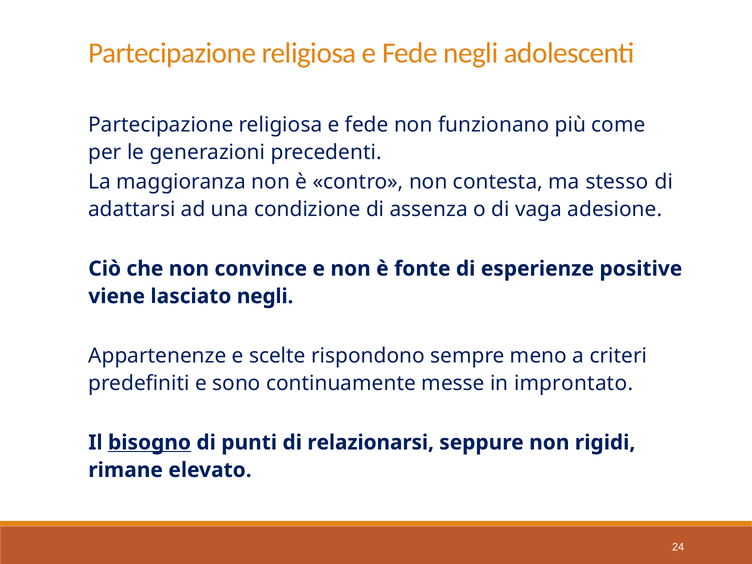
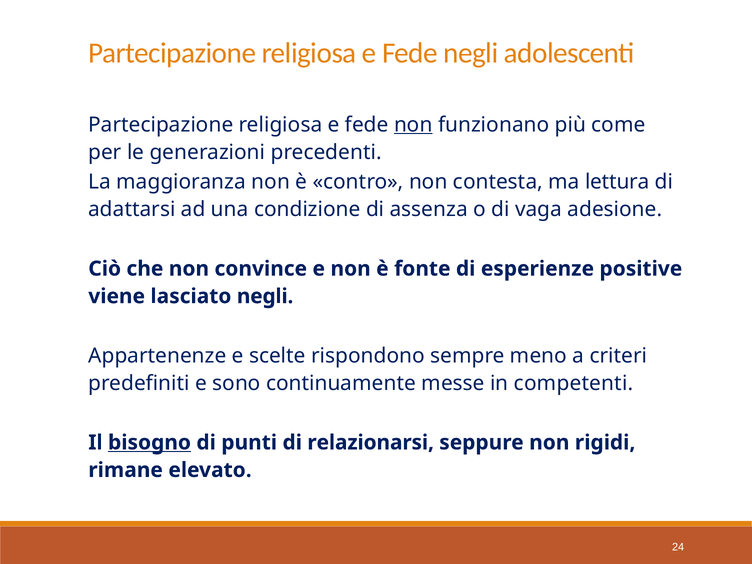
non at (413, 125) underline: none -> present
stesso: stesso -> lettura
improntato: improntato -> competenti
